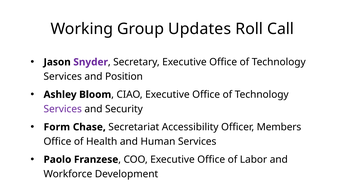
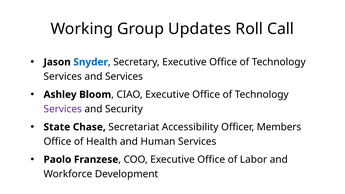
Snyder colour: purple -> blue
and Position: Position -> Services
Form: Form -> State
